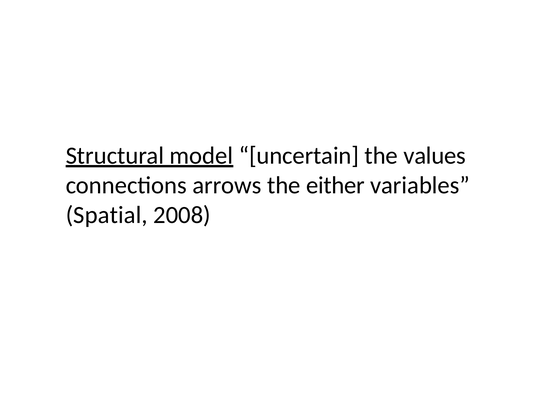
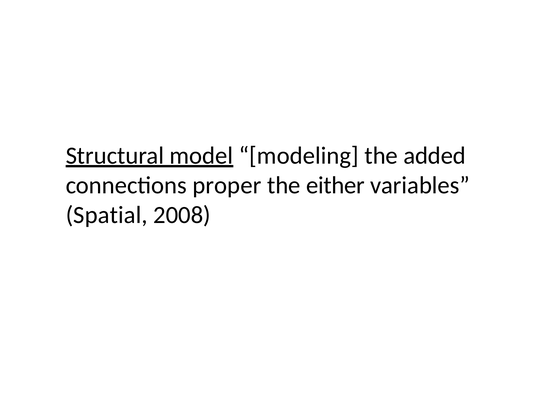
uncertain: uncertain -> modeling
values: values -> added
arrows: arrows -> proper
